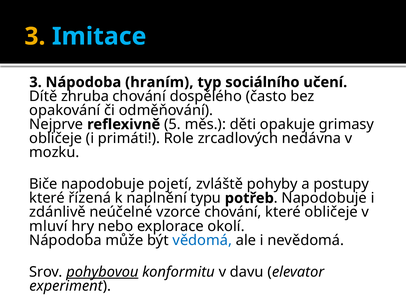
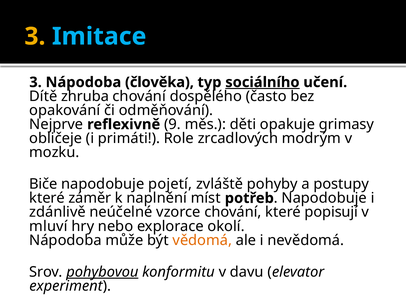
hraním: hraním -> člověka
sociálního underline: none -> present
5: 5 -> 9
nedávna: nedávna -> modrým
řízená: řízená -> záměr
typu: typu -> míst
které obličeje: obličeje -> popisují
vědomá colour: blue -> orange
